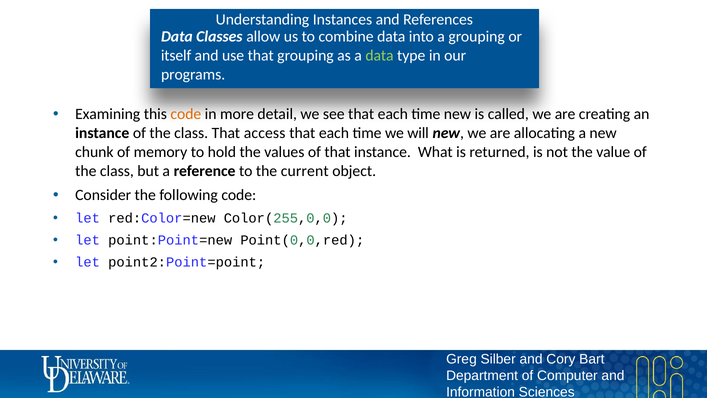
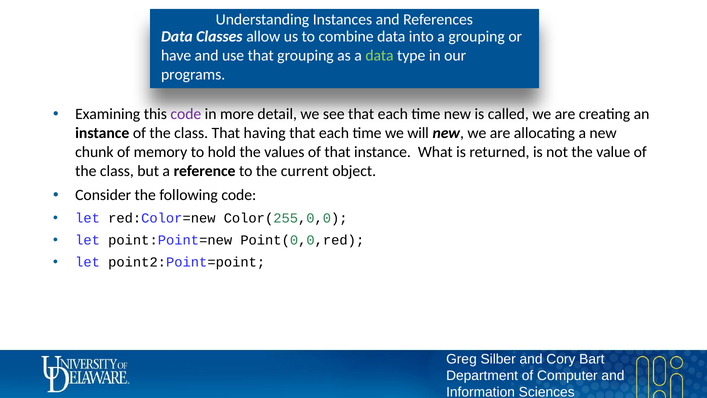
itself: itself -> have
code at (186, 114) colour: orange -> purple
access: access -> having
